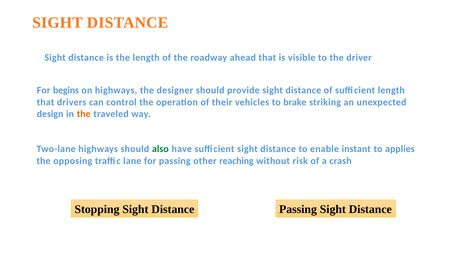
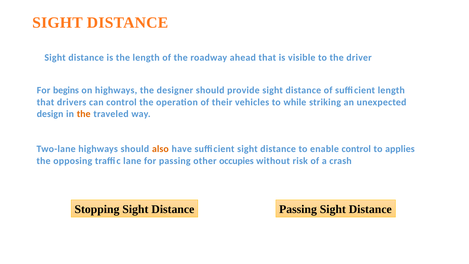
brake: brake -> while
also colour: green -> orange
enable instant: instant -> control
reaching: reaching -> occupies
